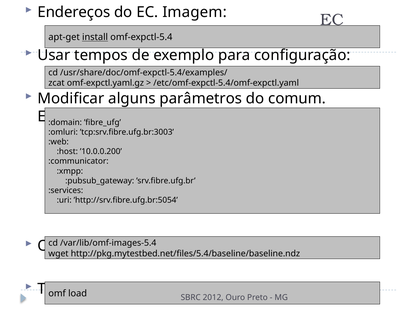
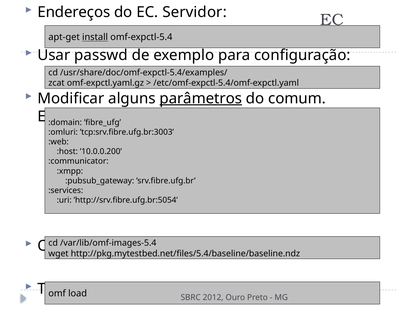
EC Imagem: Imagem -> Servidor
tempos: tempos -> passwd
parâmetros underline: none -> present
